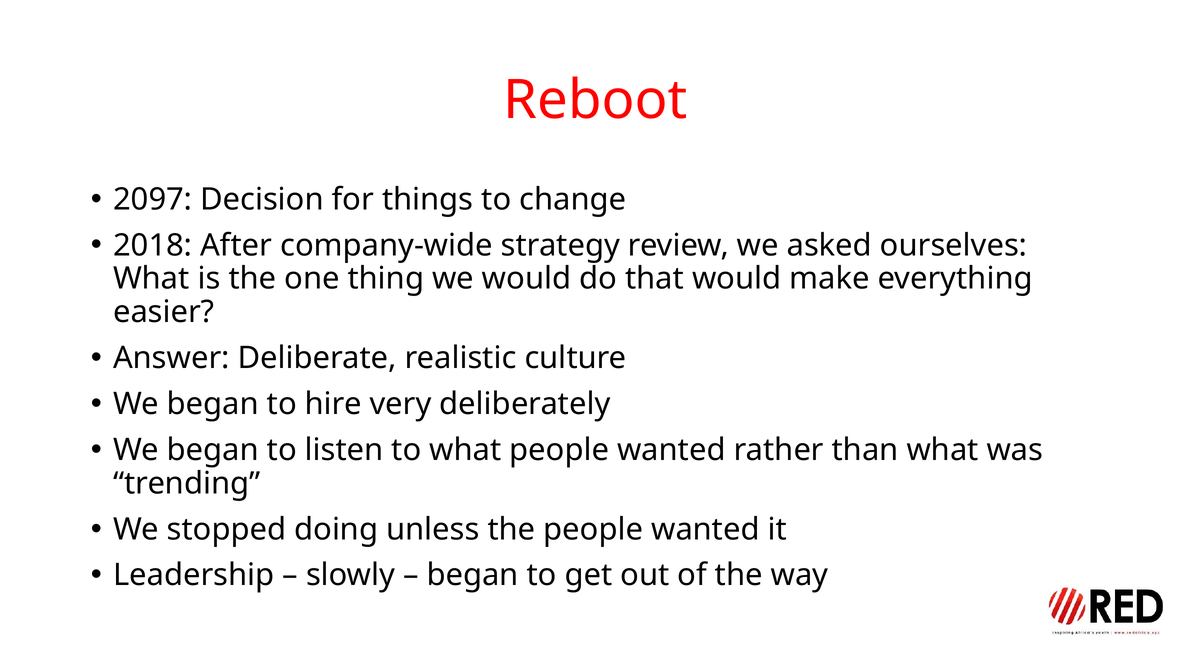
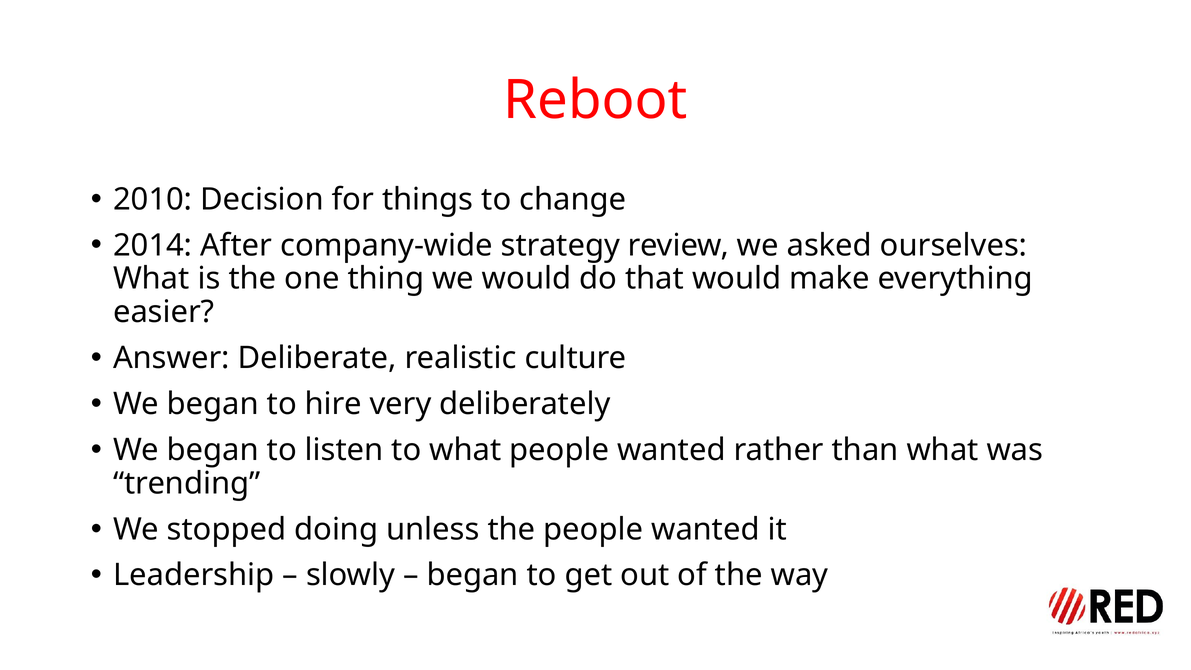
2097: 2097 -> 2010
2018: 2018 -> 2014
